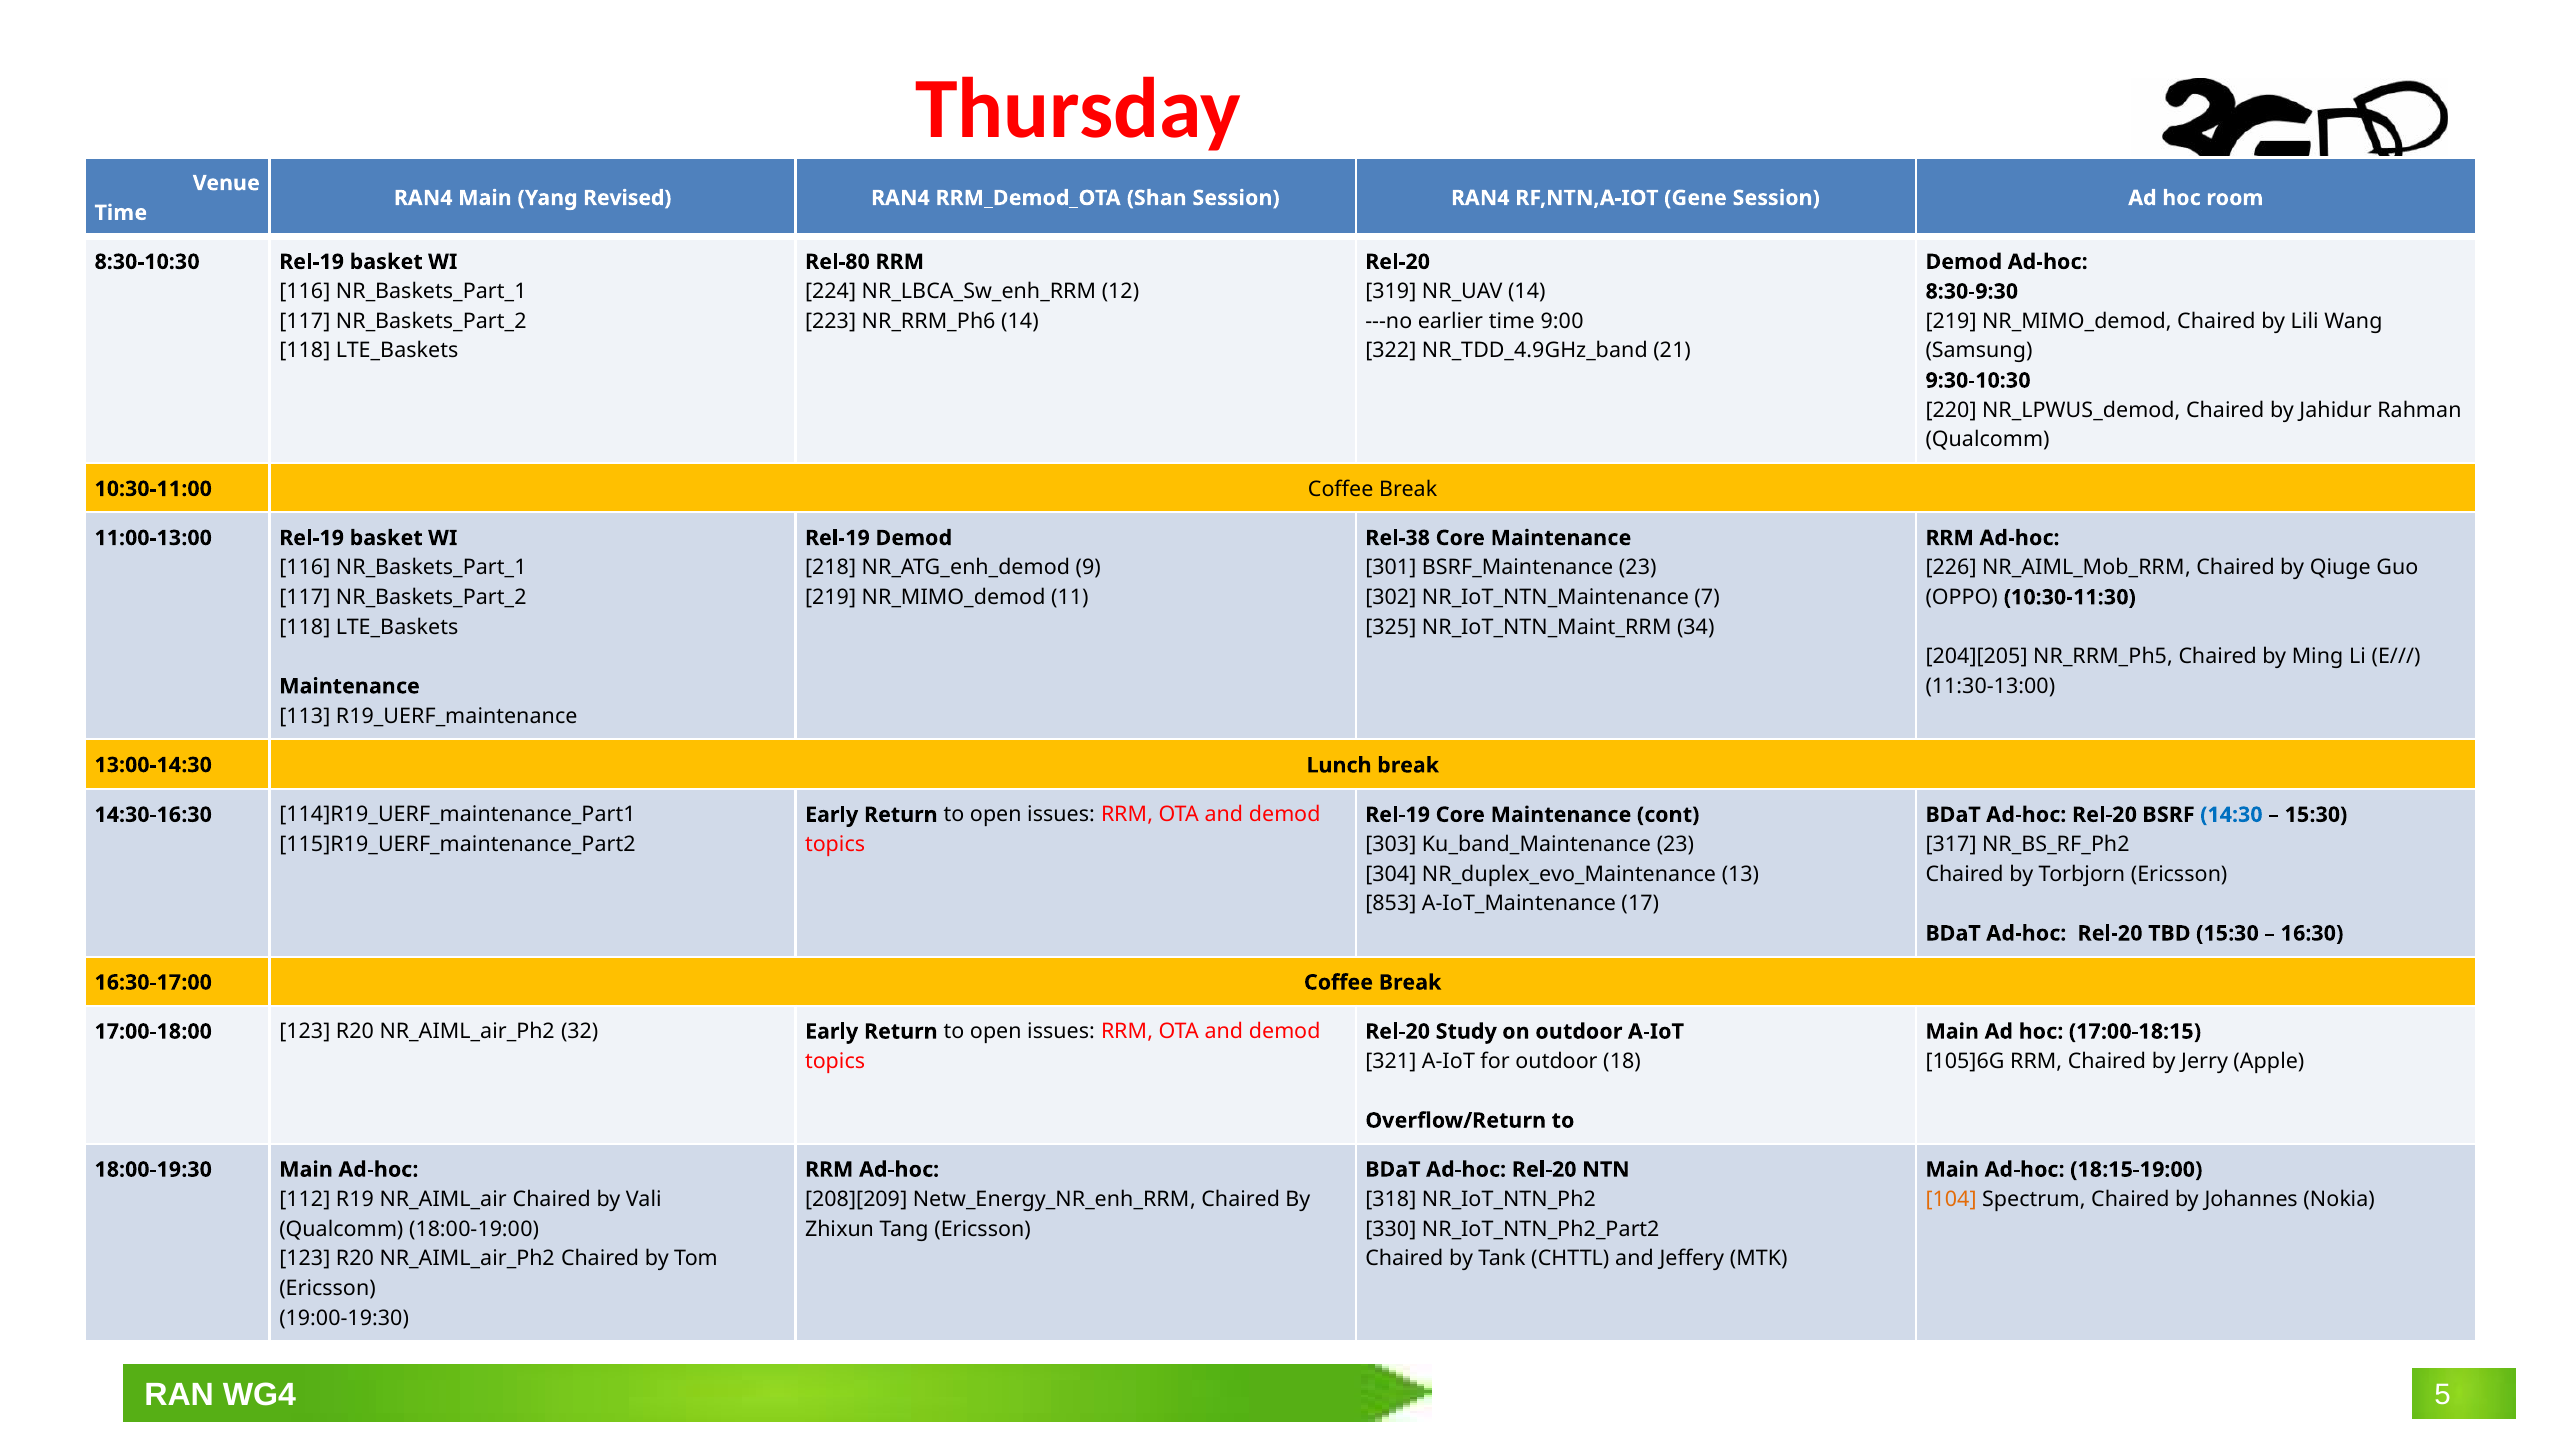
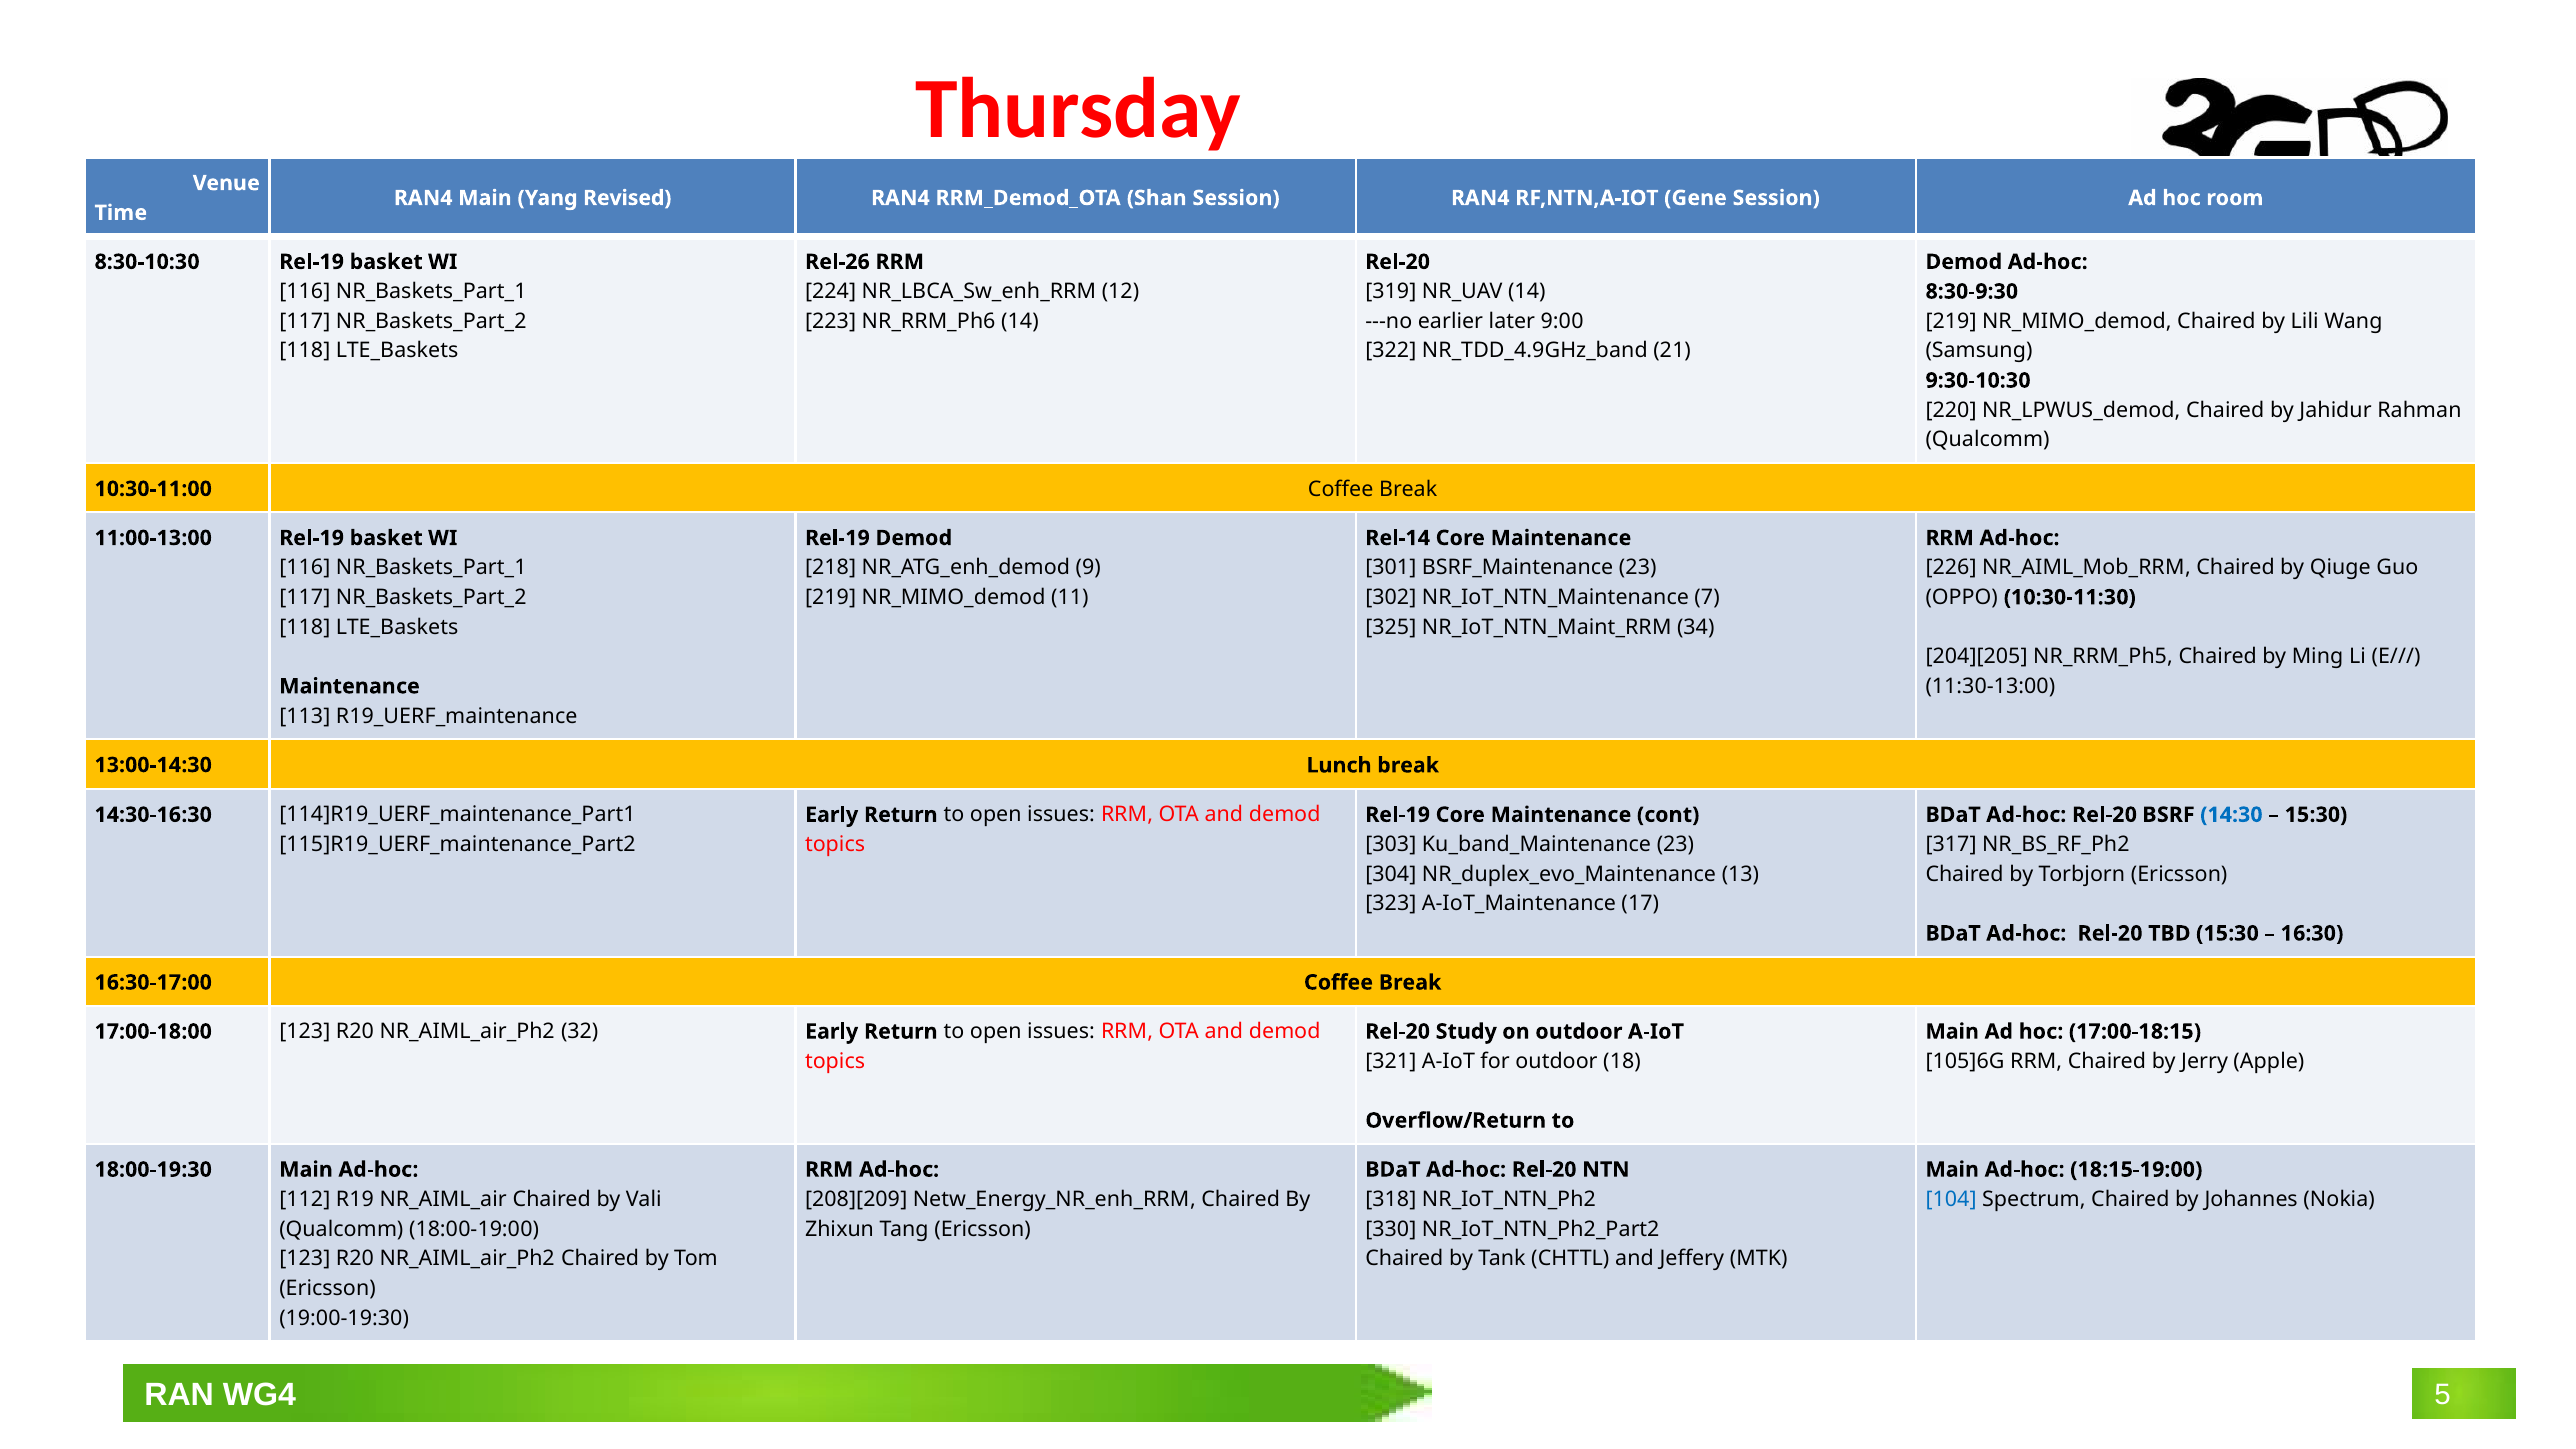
Rel-80: Rel-80 -> Rel-26
earlier time: time -> later
Rel-38: Rel-38 -> Rel-14
853: 853 -> 323
104 colour: orange -> blue
